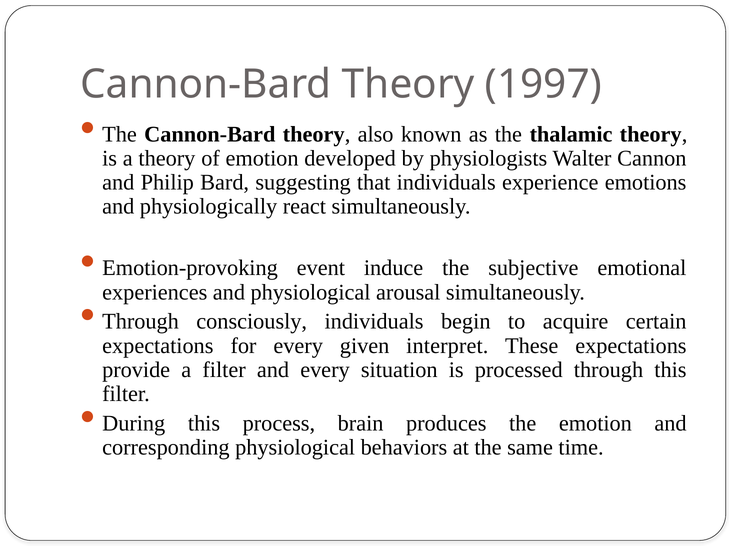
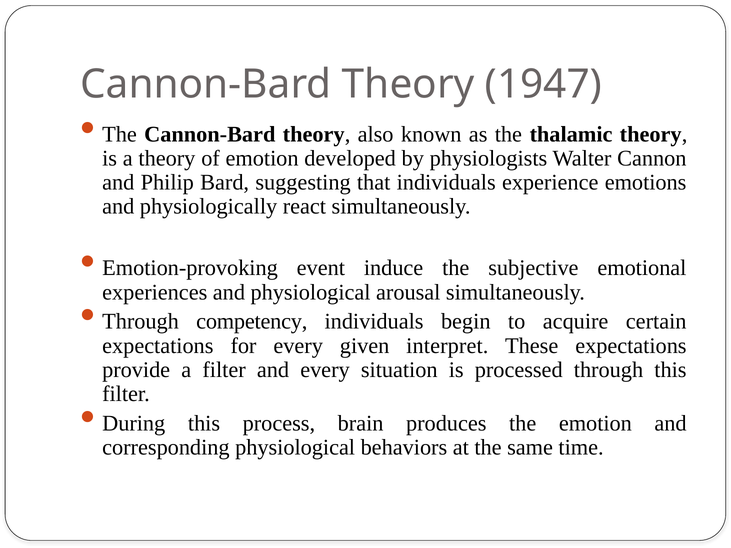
1997: 1997 -> 1947
consciously: consciously -> competency
